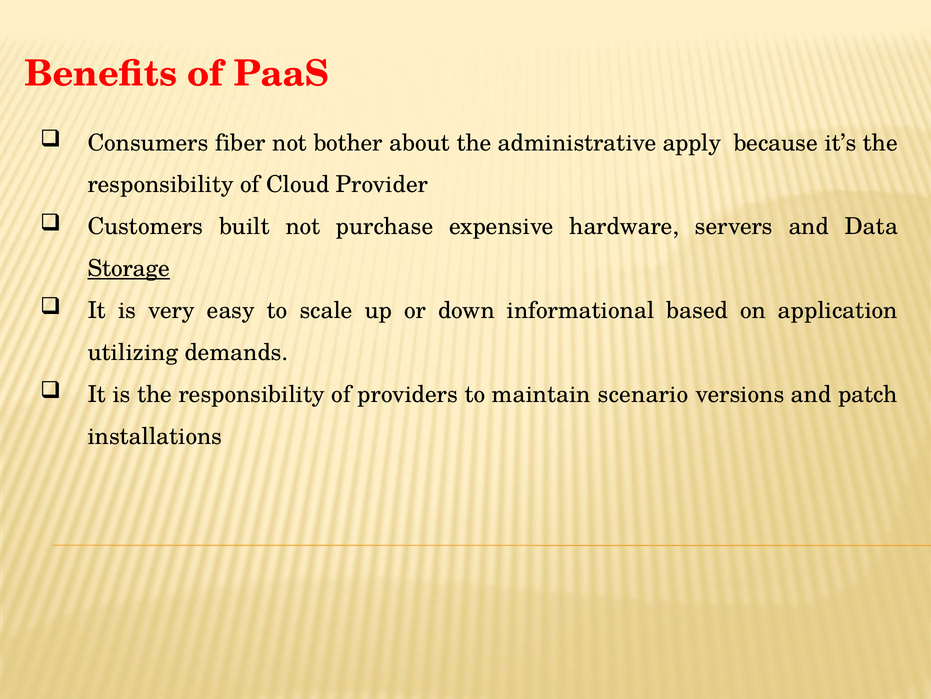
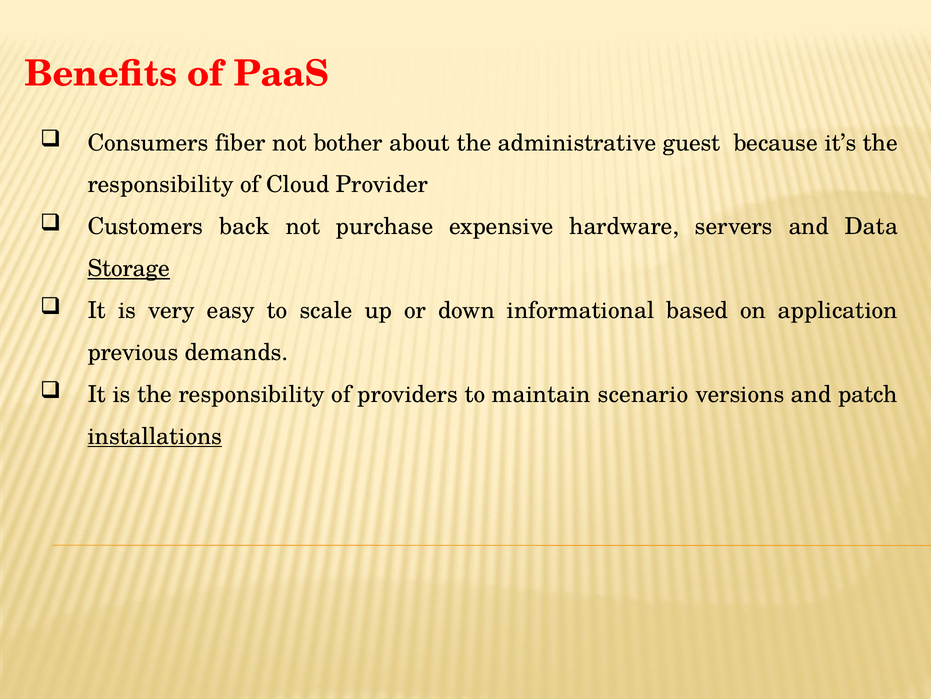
apply: apply -> guest
built: built -> back
utilizing: utilizing -> previous
installations underline: none -> present
